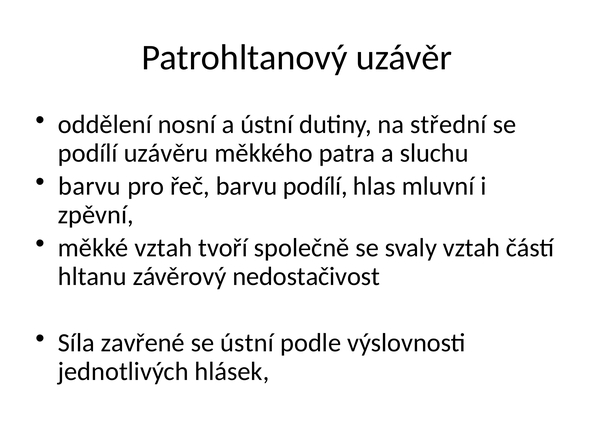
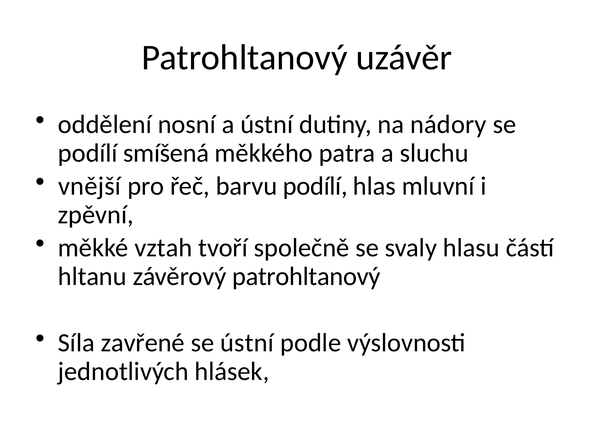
střední: střední -> nádory
uzávěru: uzávěru -> smíšená
barvu at (90, 186): barvu -> vnější
svaly vztah: vztah -> hlasu
závěrový nedostačivost: nedostačivost -> patrohltanový
